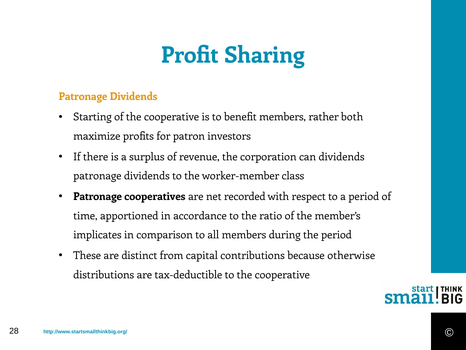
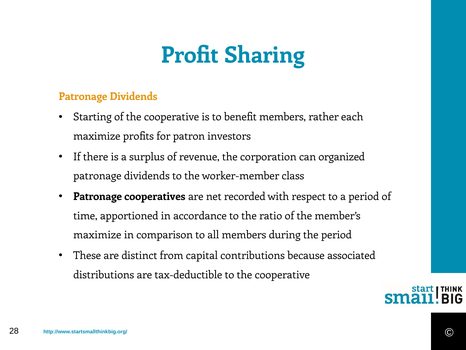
both: both -> each
can dividends: dividends -> organized
implicates at (97, 235): implicates -> maximize
otherwise: otherwise -> associated
